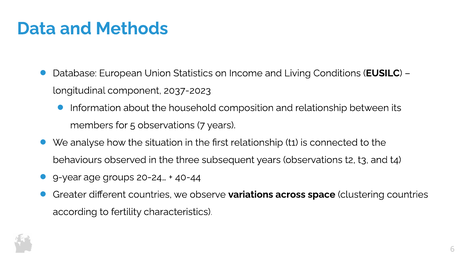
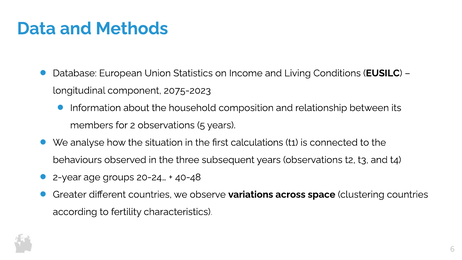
2037-2023: 2037-2023 -> 2075-2023
5: 5 -> 2
7: 7 -> 5
first relationship: relationship -> calculations
9-year: 9-year -> 2-year
40-44: 40-44 -> 40-48
